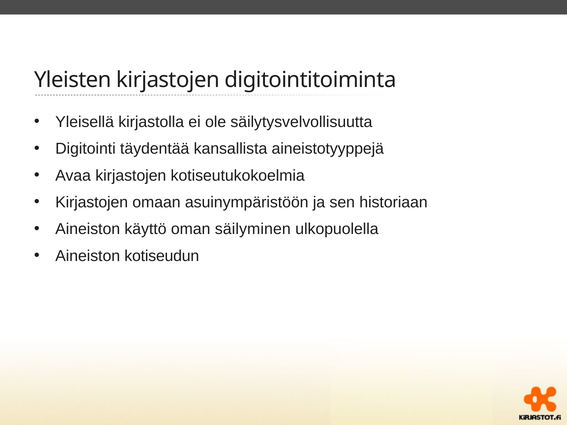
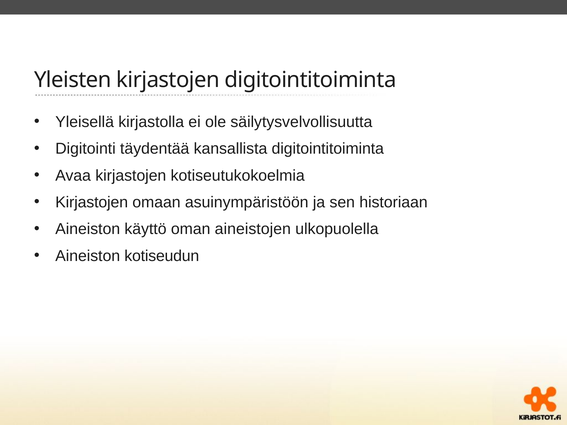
kansallista aineistotyyppejä: aineistotyyppejä -> digitointitoiminta
säilyminen: säilyminen -> aineistojen
